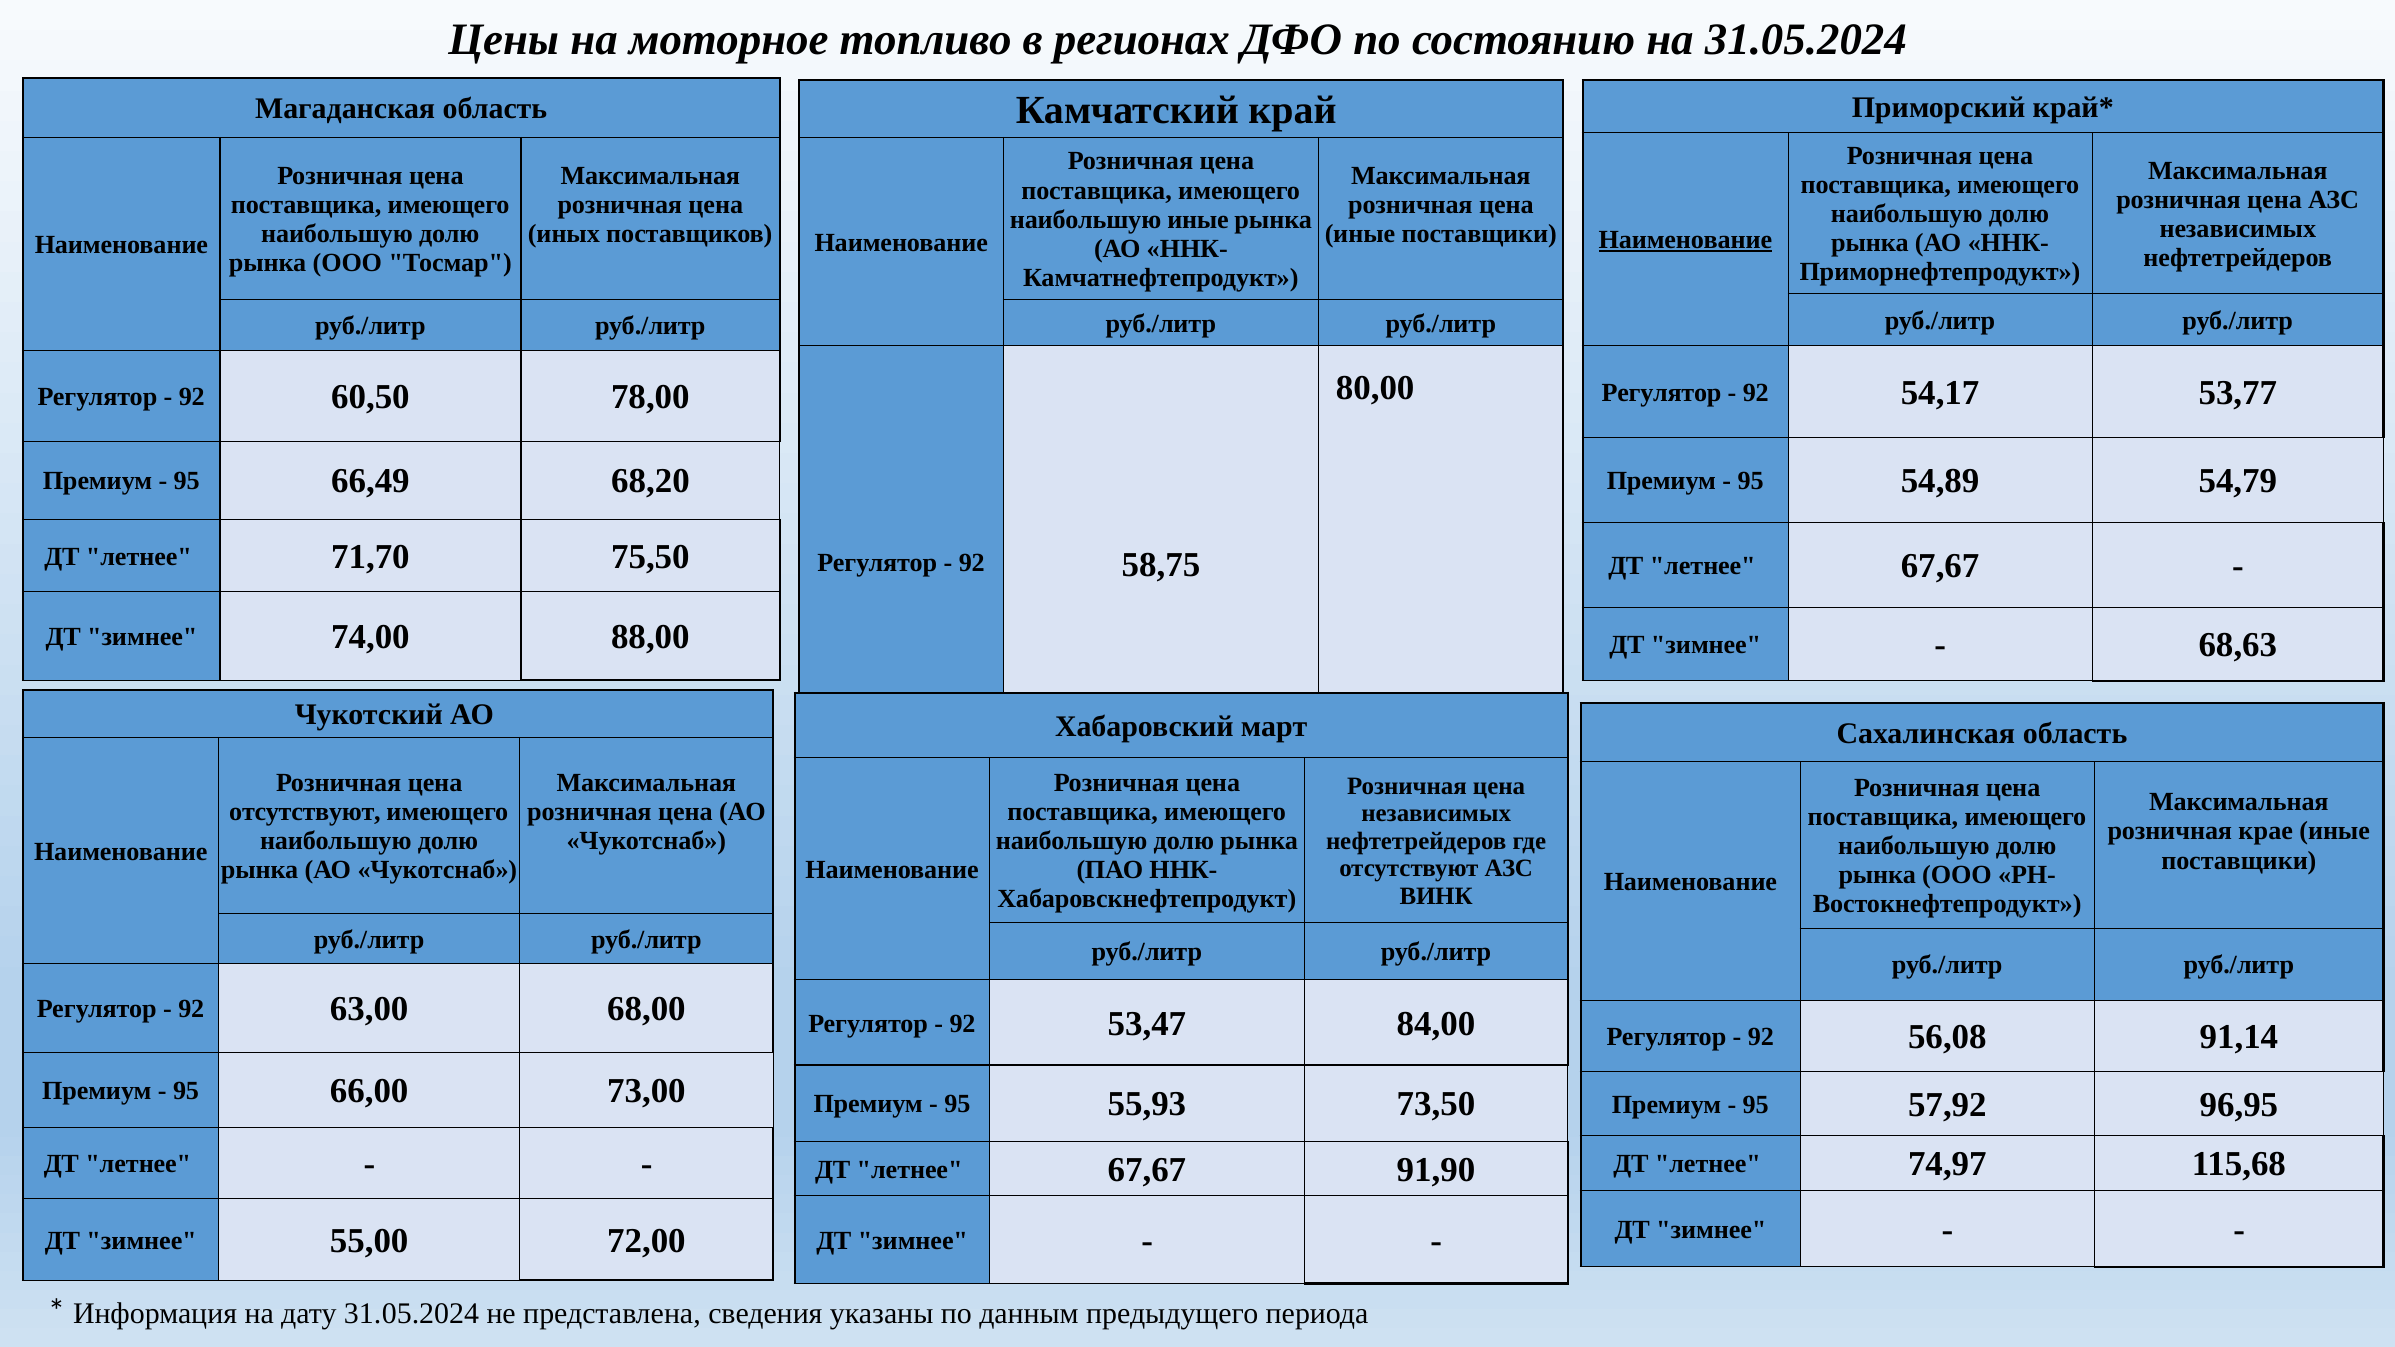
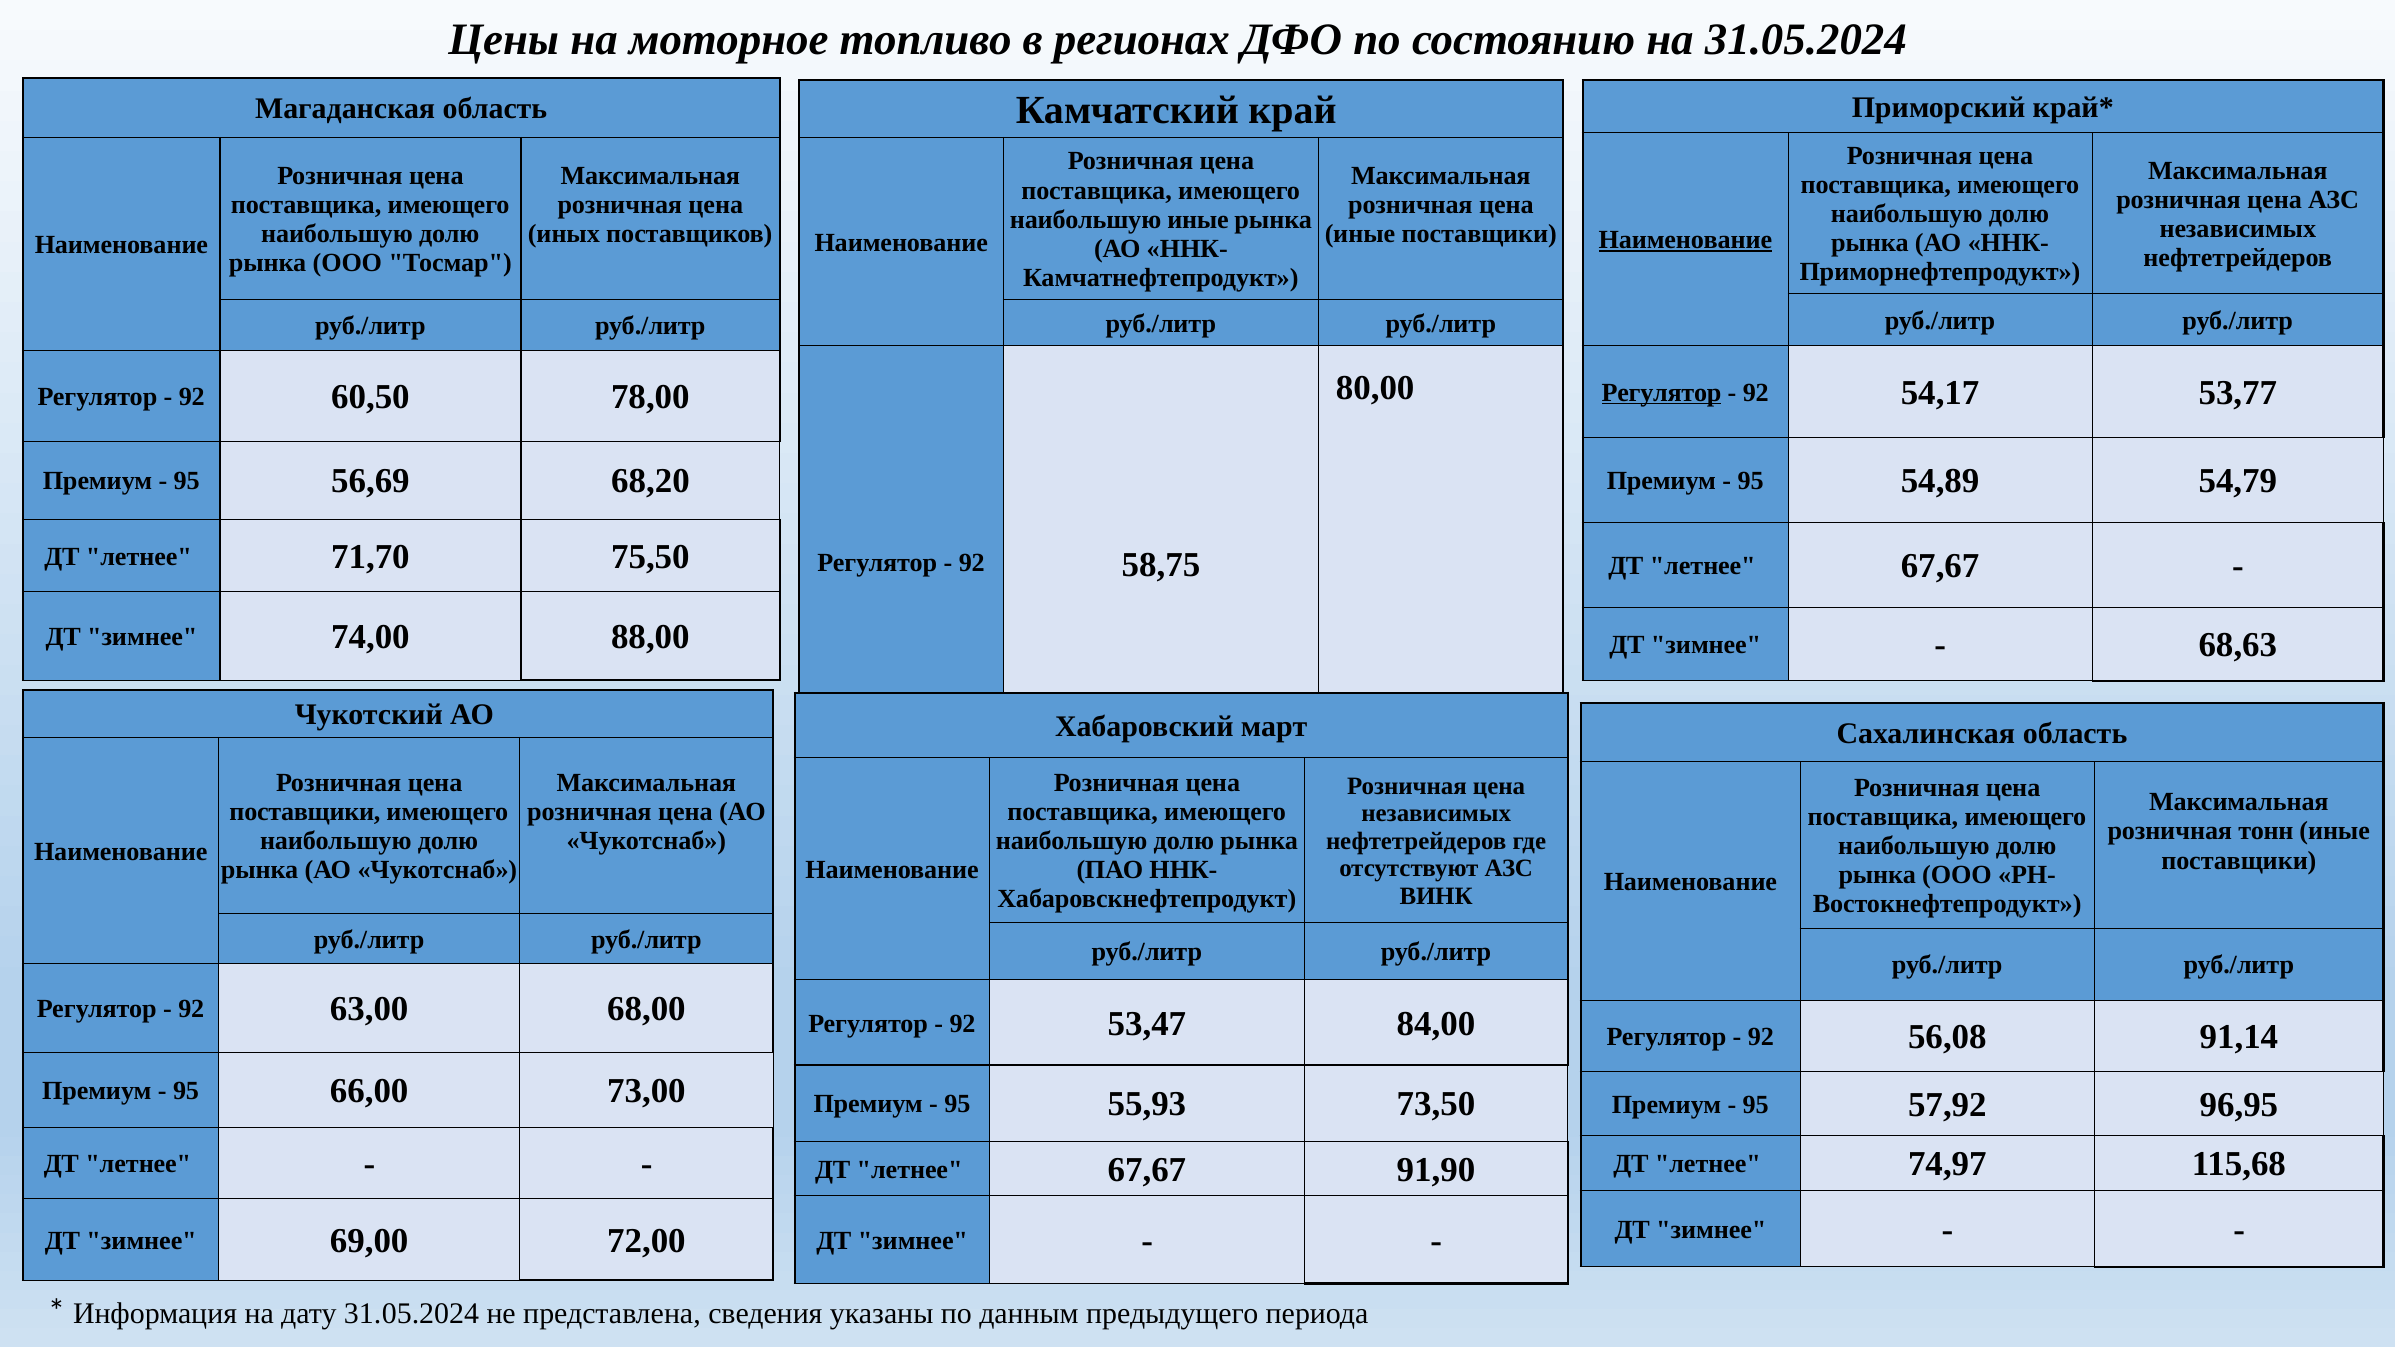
Регулятор at (1662, 392) underline: none -> present
66,49: 66,49 -> 56,69
отсутствуют at (305, 812): отсутствуют -> поставщики
крае: крае -> тонн
55,00: 55,00 -> 69,00
